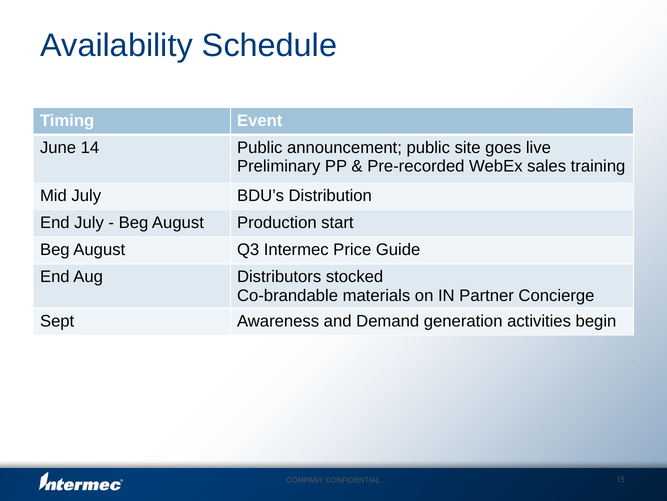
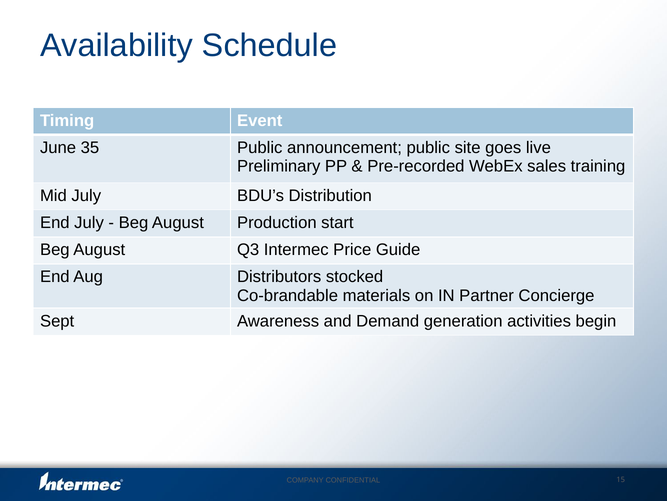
14: 14 -> 35
